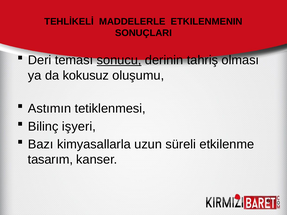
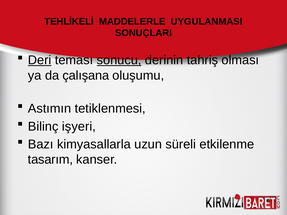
ETKILENMENIN: ETKILENMENIN -> UYGULANMASI
Deri underline: none -> present
kokusuz: kokusuz -> çalışana
